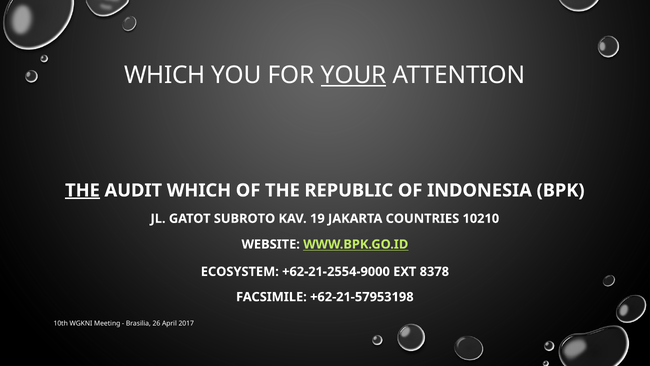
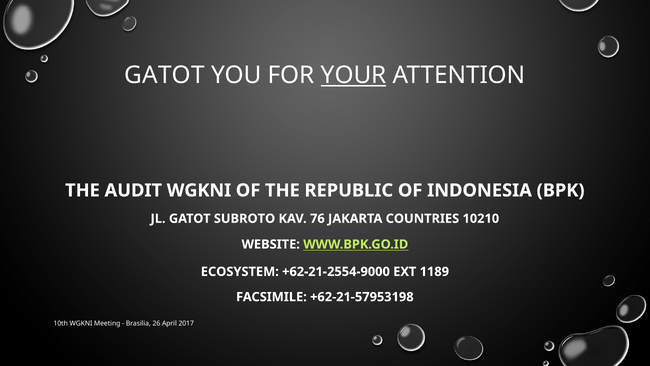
WHICH at (165, 75): WHICH -> GATOT
THE at (82, 190) underline: present -> none
AUDIT WHICH: WHICH -> WGKNI
19: 19 -> 76
8378: 8378 -> 1189
